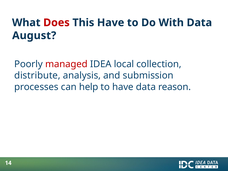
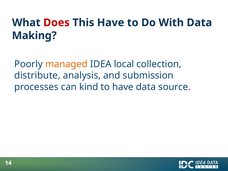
August: August -> Making
managed colour: red -> orange
help: help -> kind
reason: reason -> source
